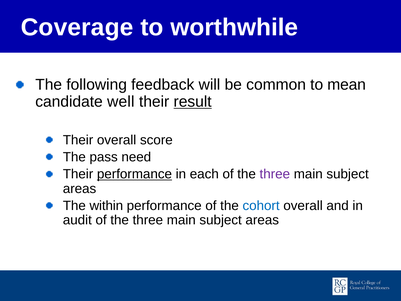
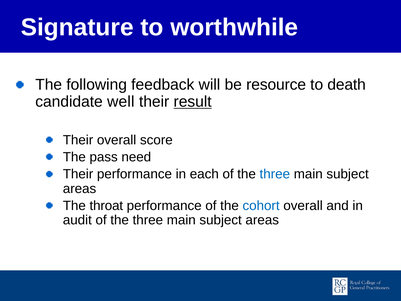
Coverage: Coverage -> Signature
common: common -> resource
mean: mean -> death
performance at (134, 174) underline: present -> none
three at (275, 174) colour: purple -> blue
within: within -> throat
